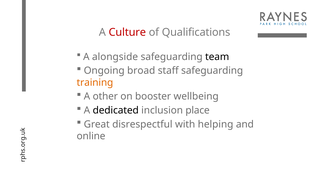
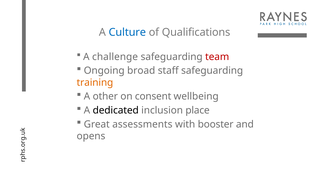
Culture colour: red -> blue
alongside: alongside -> challenge
team colour: black -> red
booster: booster -> consent
disrespectful: disrespectful -> assessments
helping: helping -> booster
online: online -> opens
